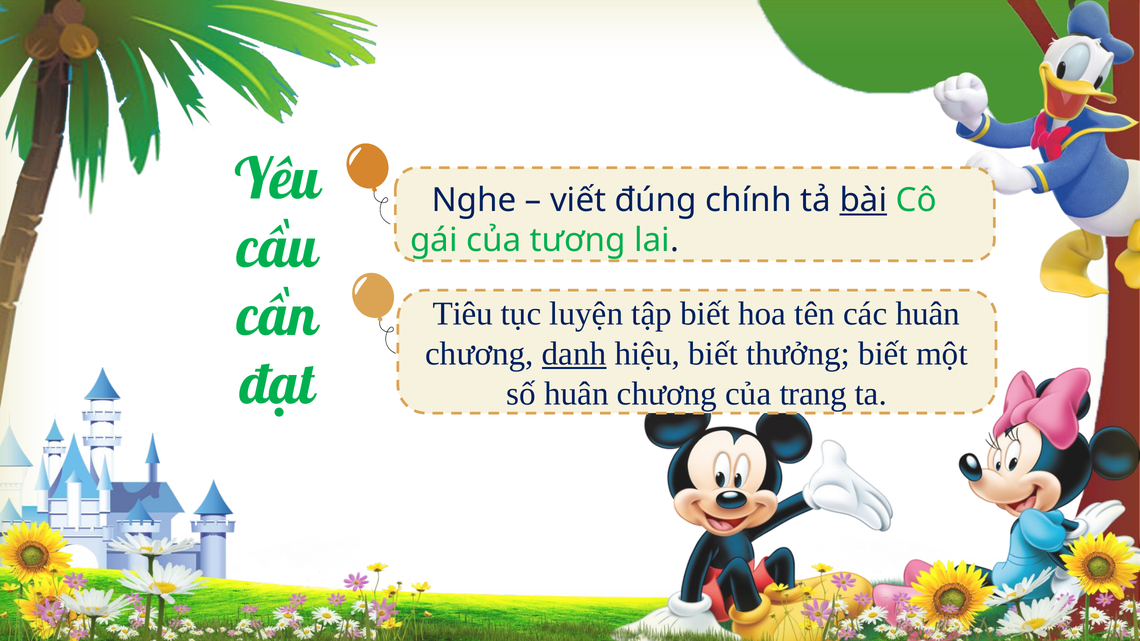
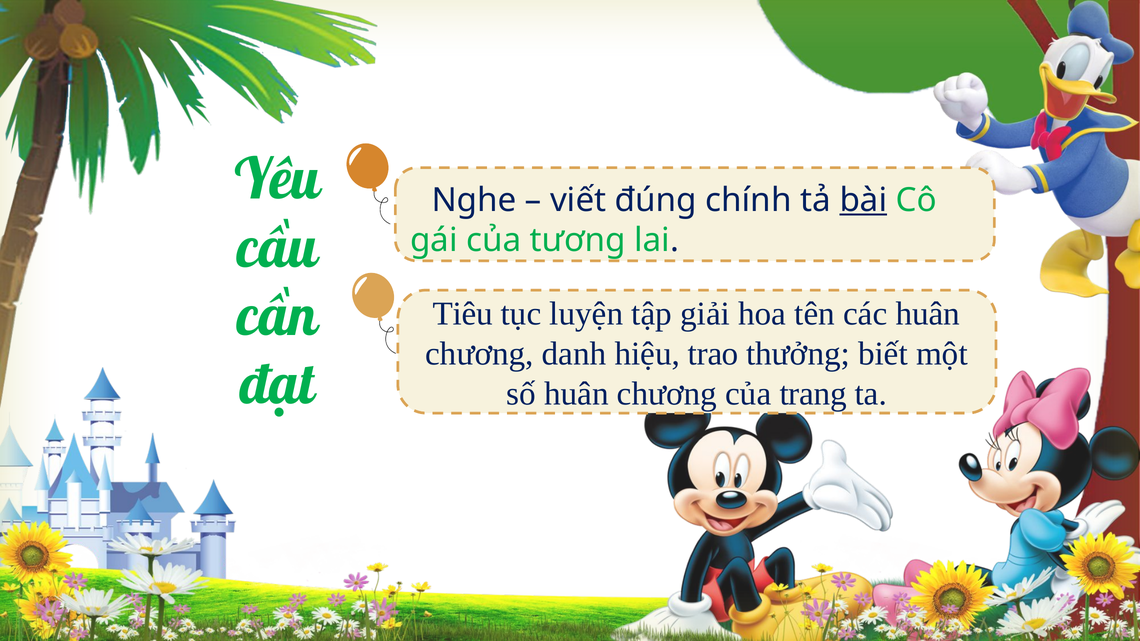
tập biết: biết -> giải
danh underline: present -> none
hiệu biết: biết -> trao
